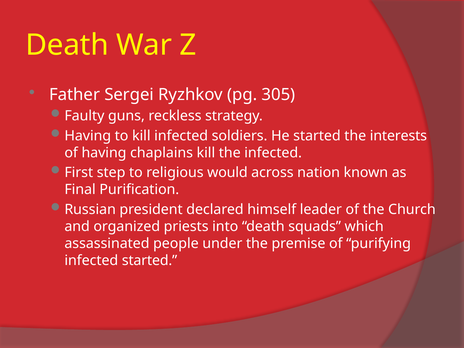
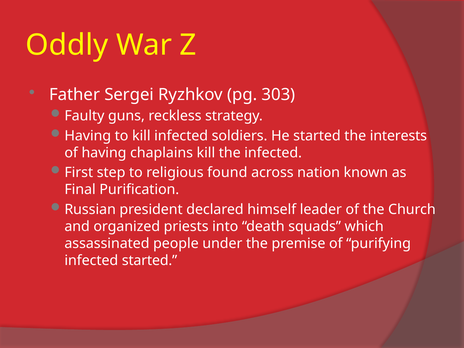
Death at (67, 45): Death -> Oddly
305: 305 -> 303
would: would -> found
